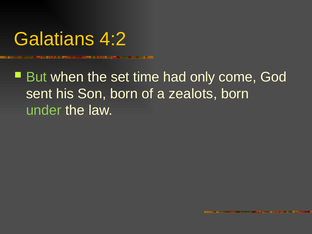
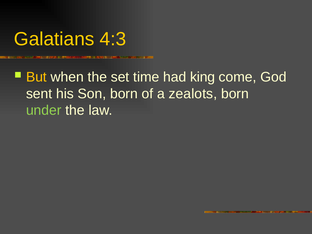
4:2: 4:2 -> 4:3
But colour: light green -> yellow
only: only -> king
